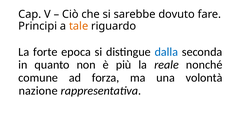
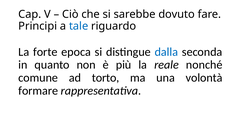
tale colour: orange -> blue
forza: forza -> torto
nazione: nazione -> formare
